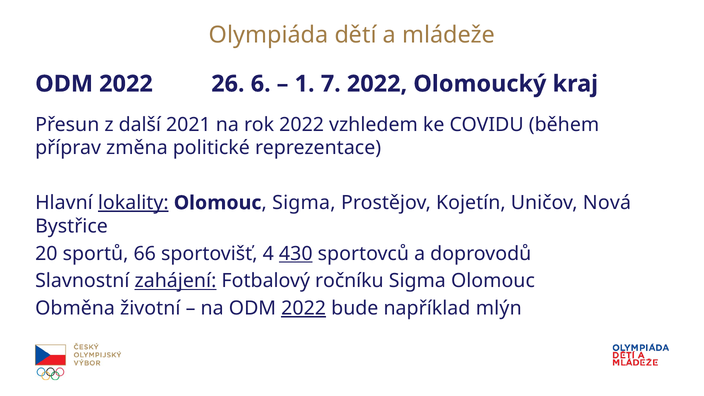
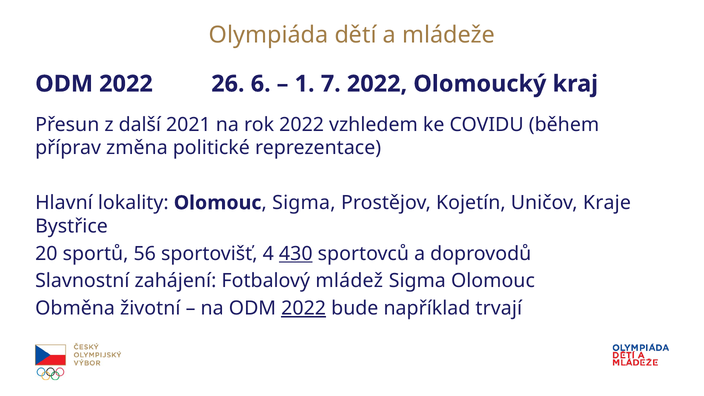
lokality underline: present -> none
Nová: Nová -> Kraje
66: 66 -> 56
zahájení underline: present -> none
ročníku: ročníku -> mládež
mlýn: mlýn -> trvají
